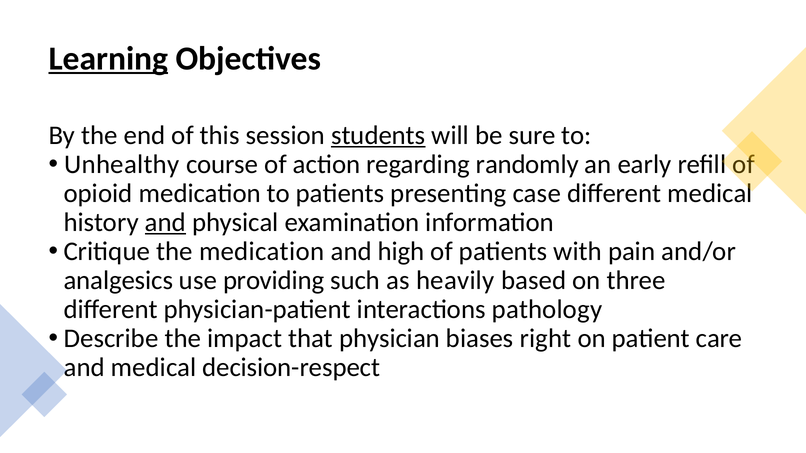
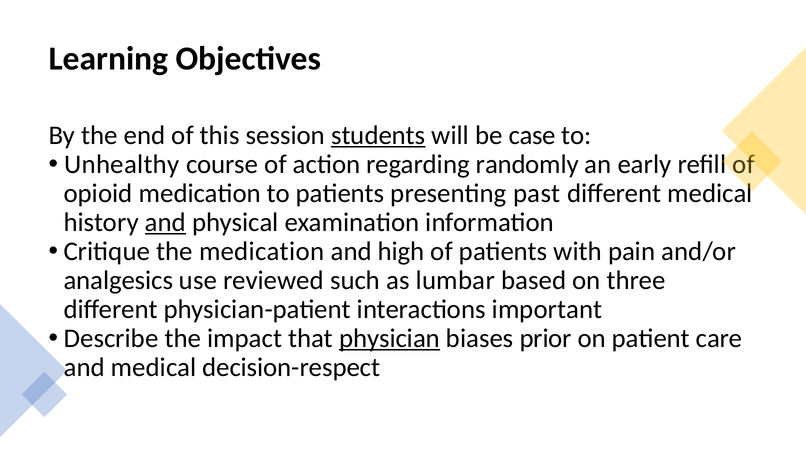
Learning underline: present -> none
sure: sure -> case
case: case -> past
providing: providing -> reviewed
heavily: heavily -> lumbar
pathology: pathology -> important
physician underline: none -> present
right: right -> prior
